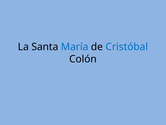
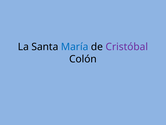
Cristóbal colour: blue -> purple
